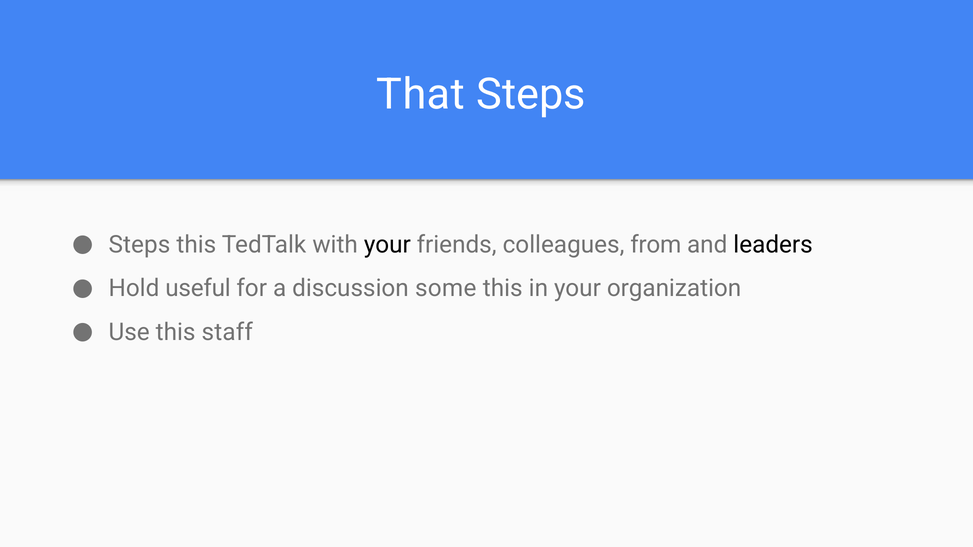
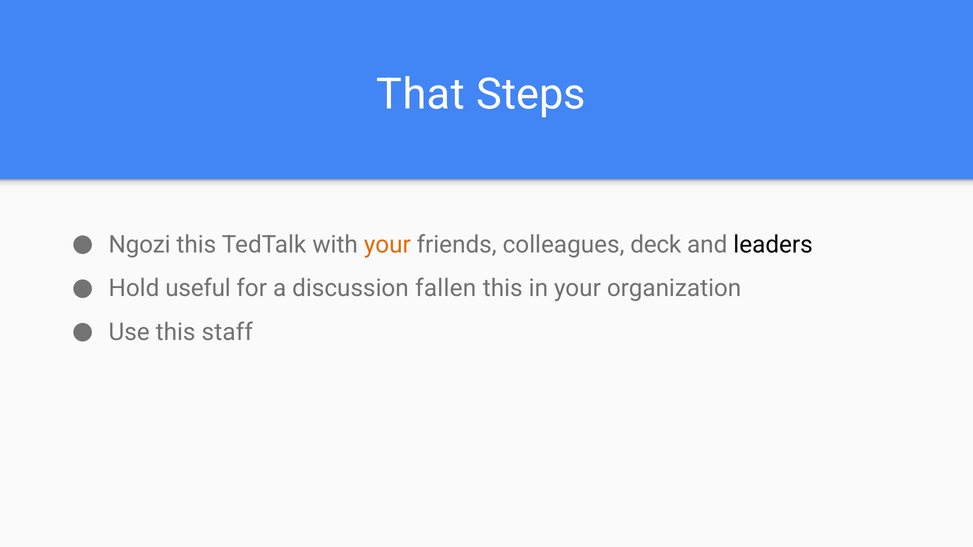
Steps at (139, 245): Steps -> Ngozi
your at (387, 245) colour: black -> orange
from: from -> deck
some: some -> fallen
